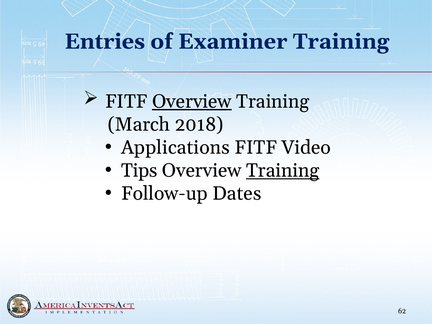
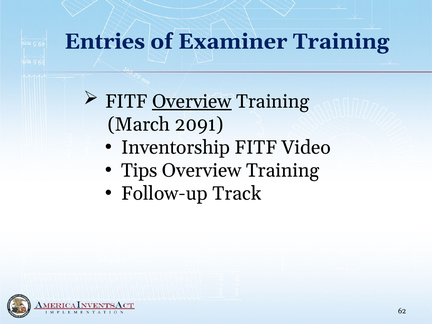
2018: 2018 -> 2091
Applications: Applications -> Inventorship
Training at (283, 171) underline: present -> none
Dates: Dates -> Track
